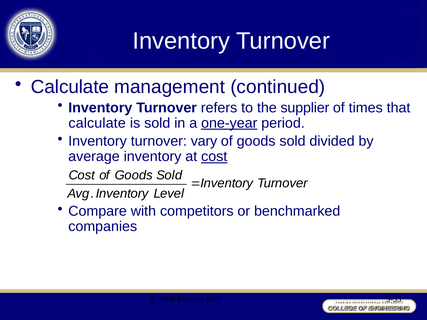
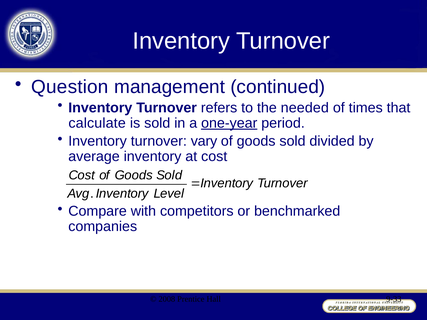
Calculate at (70, 87): Calculate -> Question
supplier: supplier -> needed
cost at (214, 157) underline: present -> none
